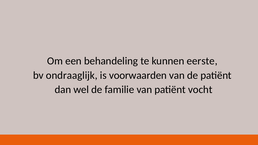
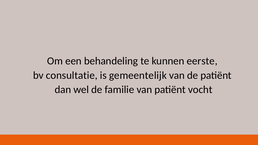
ondraaglijk: ondraaglijk -> consultatie
voorwaarden: voorwaarden -> gemeentelijk
